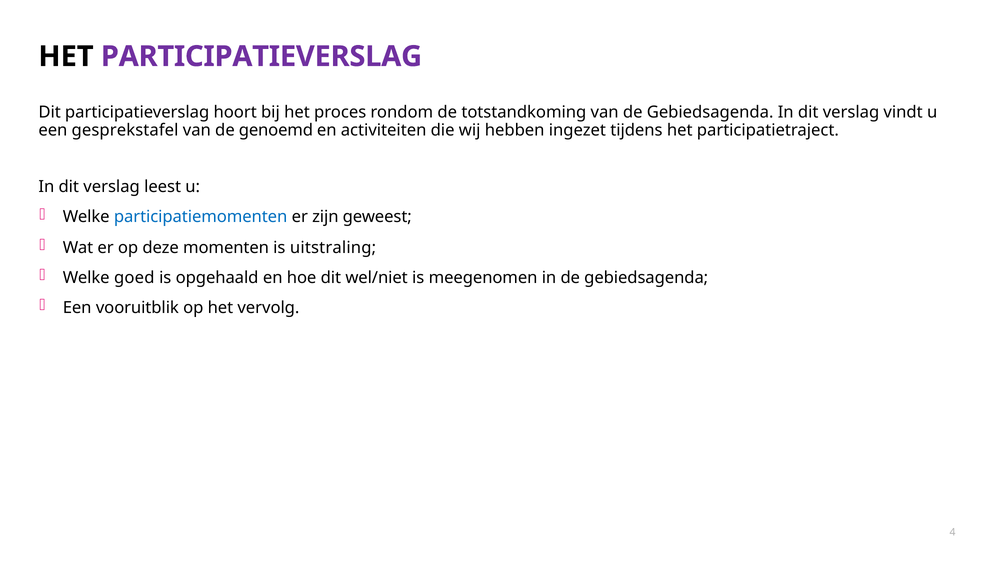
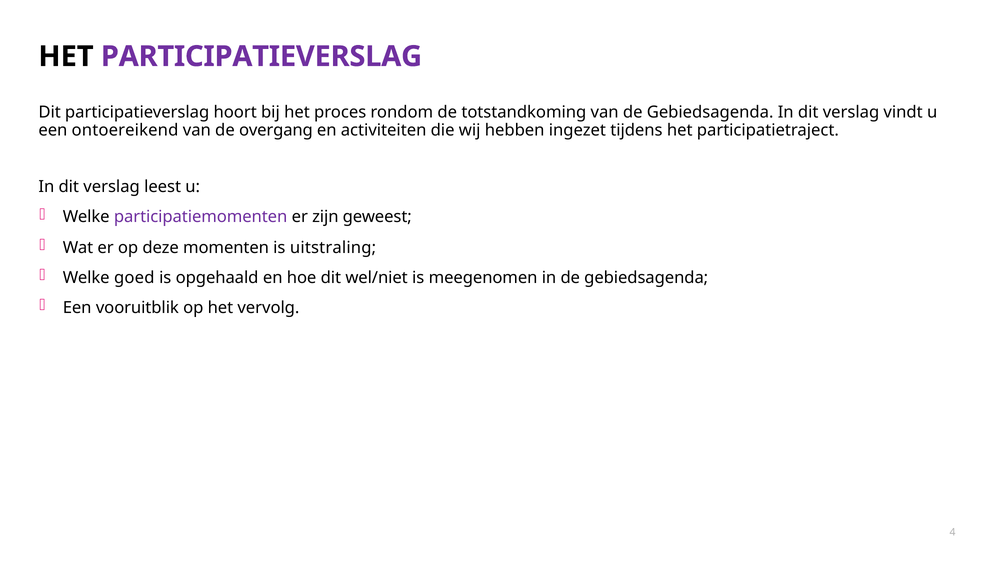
gesprekstafel: gesprekstafel -> ontoereikend
genoemd: genoemd -> overgang
participatiemomenten colour: blue -> purple
